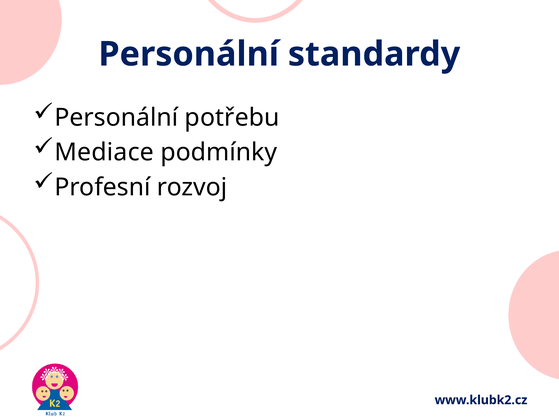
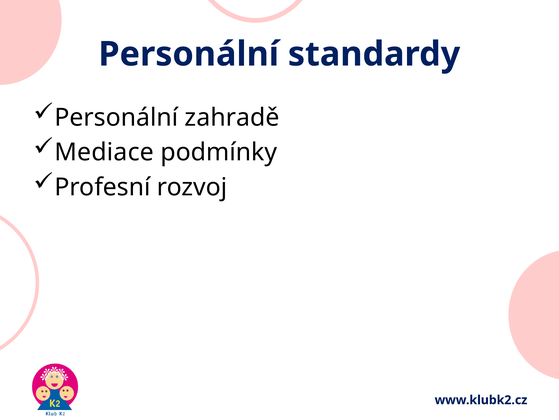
potřebu: potřebu -> zahradě
